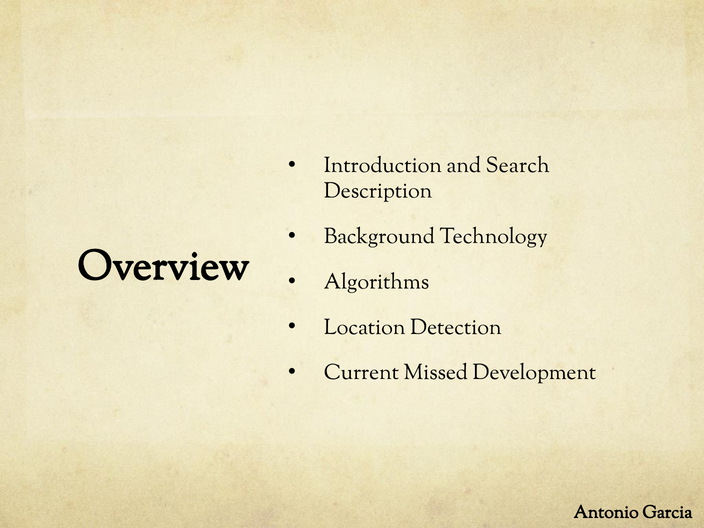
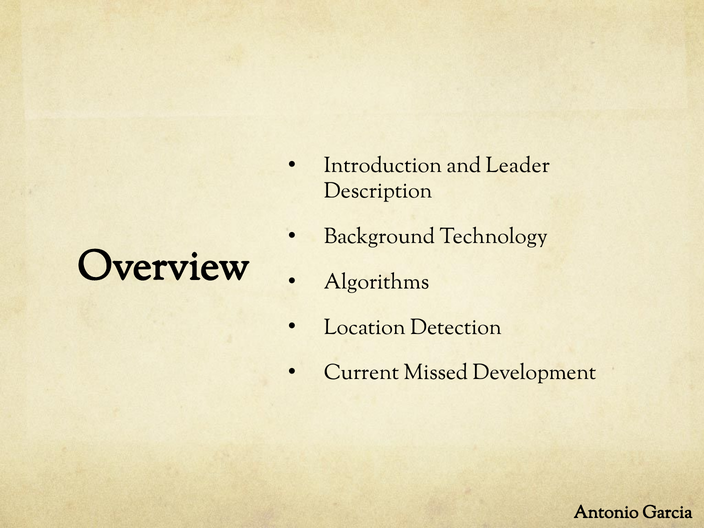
Search: Search -> Leader
